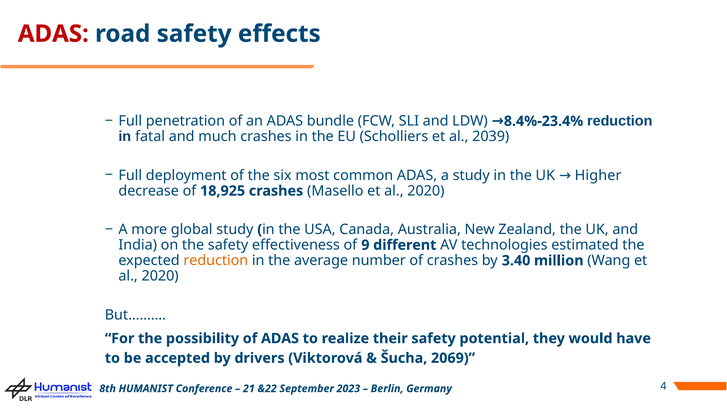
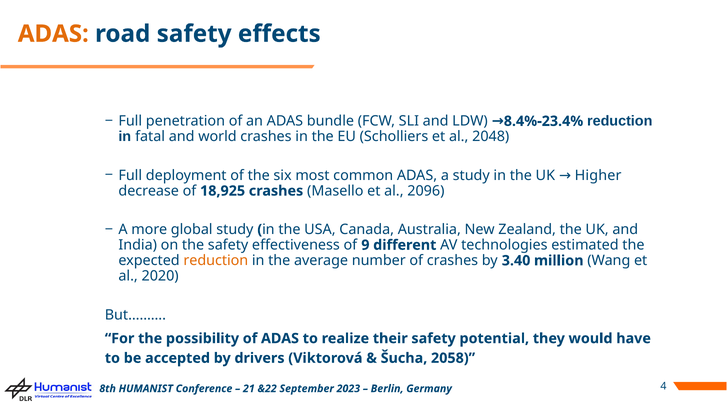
ADAS at (53, 34) colour: red -> orange
much: much -> world
2039: 2039 -> 2048
Masello et al 2020: 2020 -> 2096
2069: 2069 -> 2058
